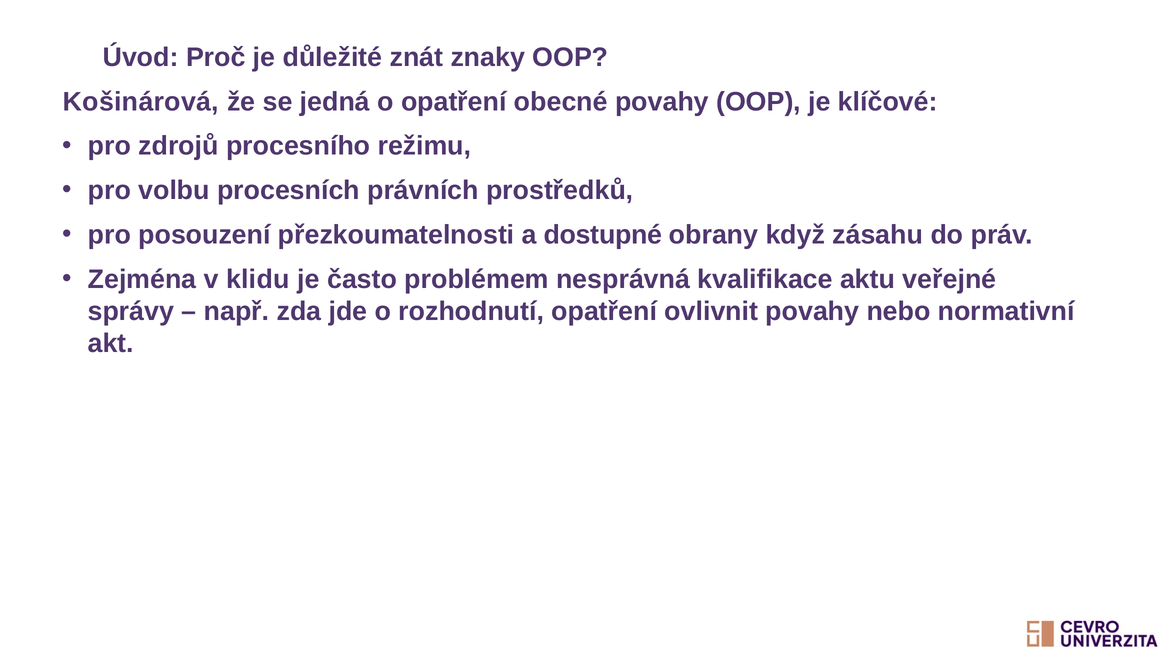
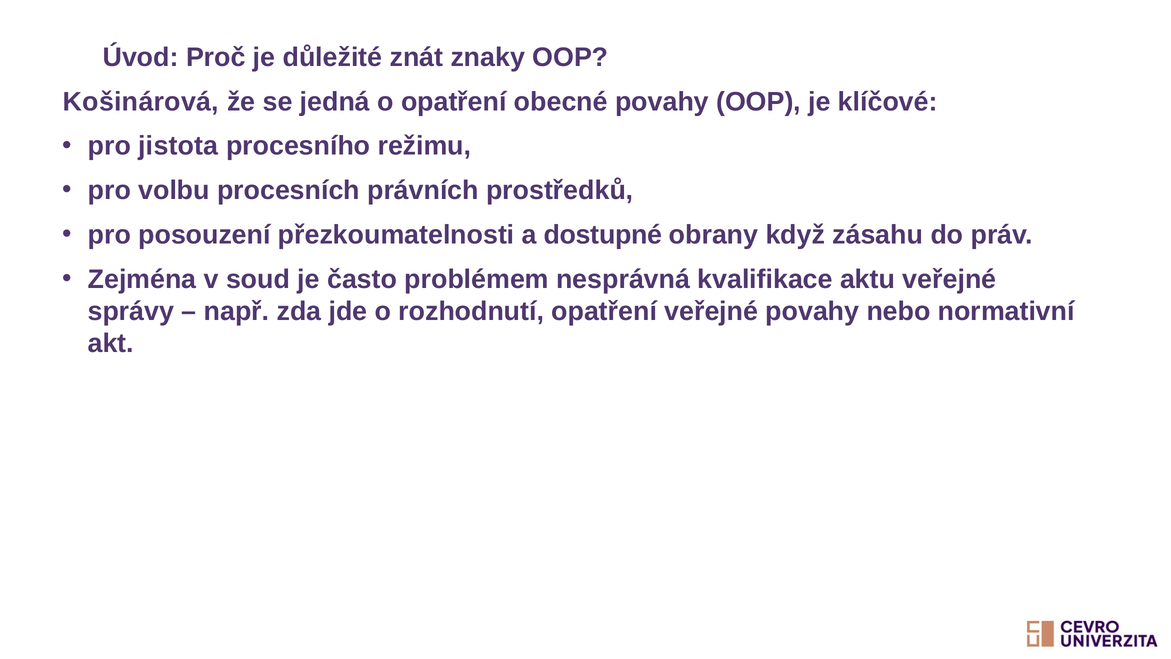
zdrojů: zdrojů -> jistota
klidu: klidu -> soud
opatření ovlivnit: ovlivnit -> veřejné
